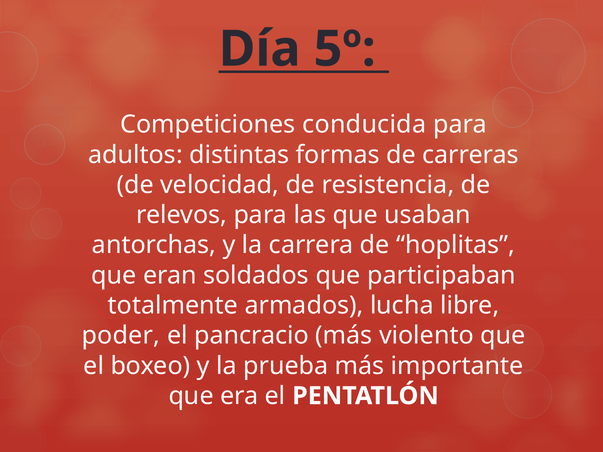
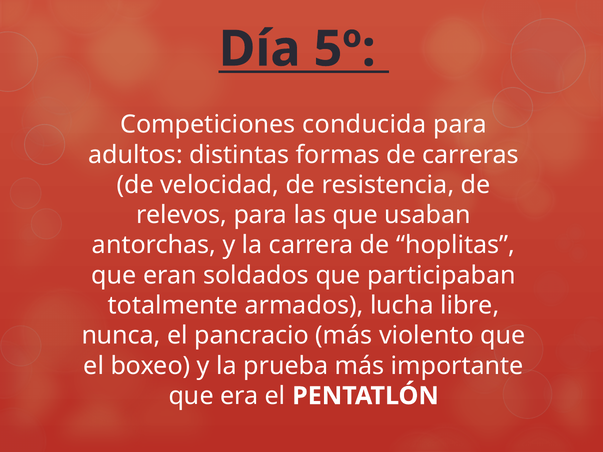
poder: poder -> nunca
